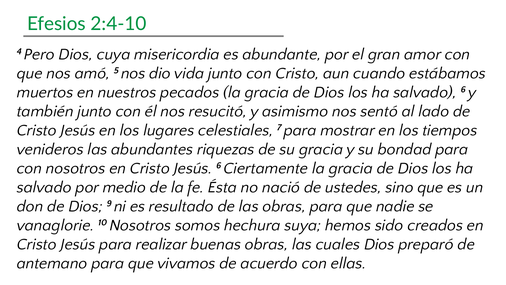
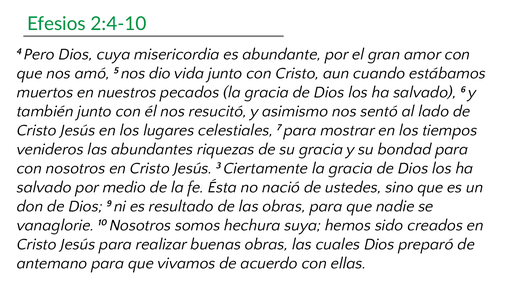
Jesús 6: 6 -> 3
